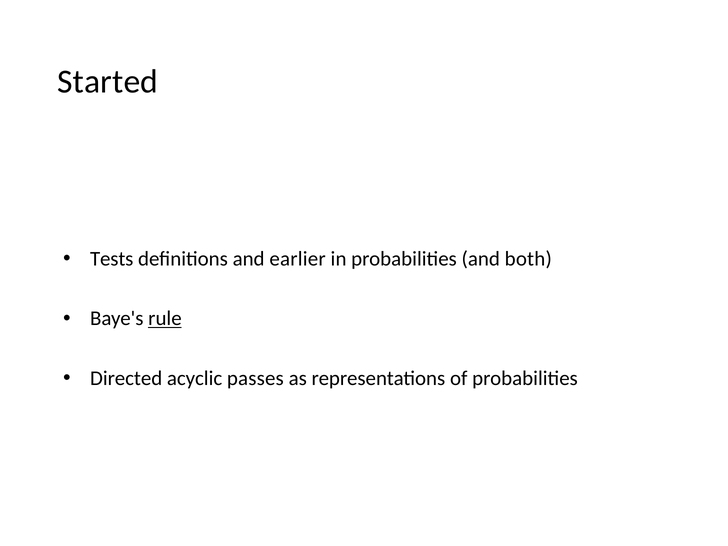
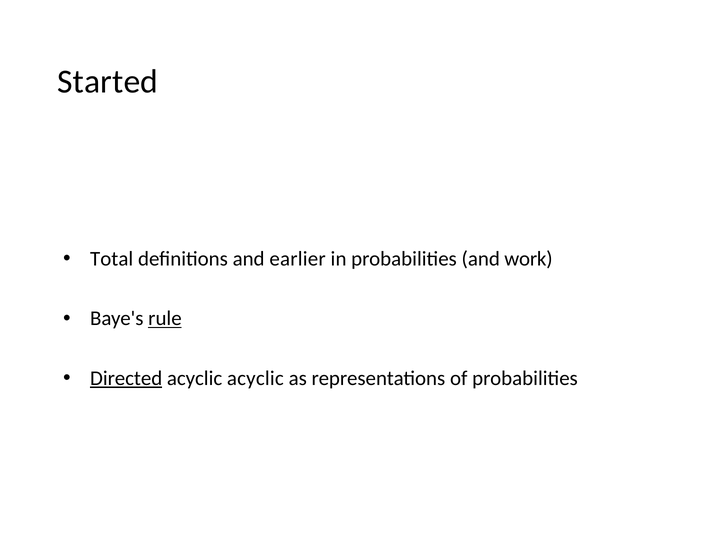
Tests: Tests -> Total
both: both -> work
Directed underline: none -> present
acyclic passes: passes -> acyclic
